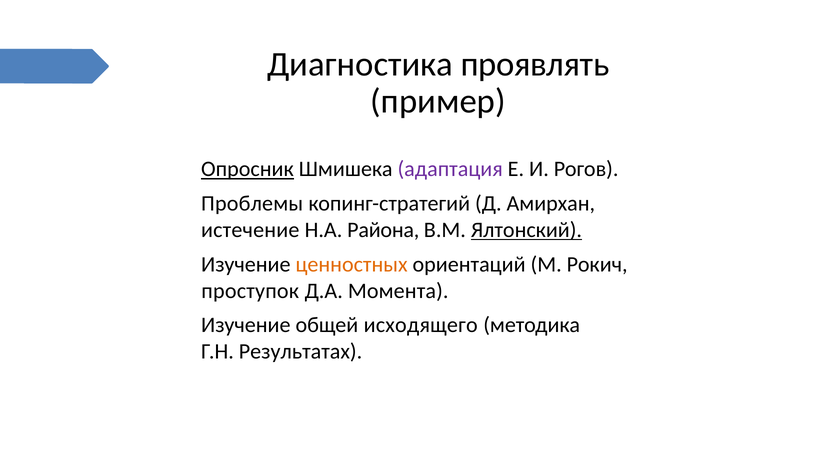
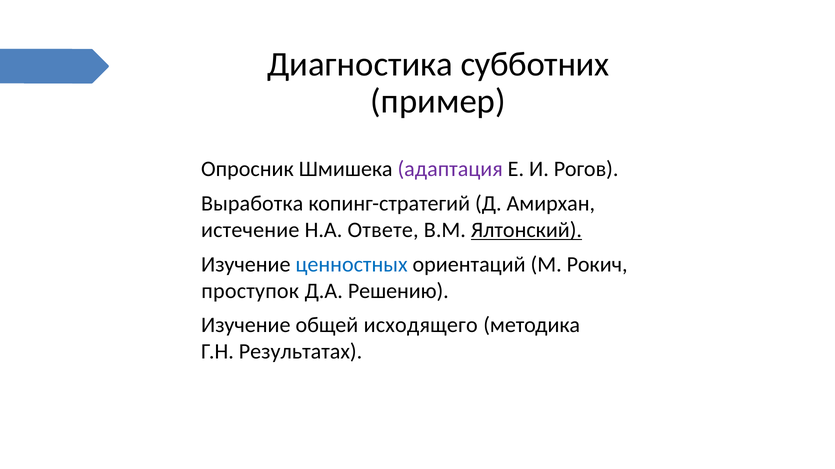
проявлять: проявлять -> субботних
Опросник underline: present -> none
Проблемы: Проблемы -> Выработка
Района: Района -> Ответе
ценностных colour: orange -> blue
Момента: Момента -> Решению
